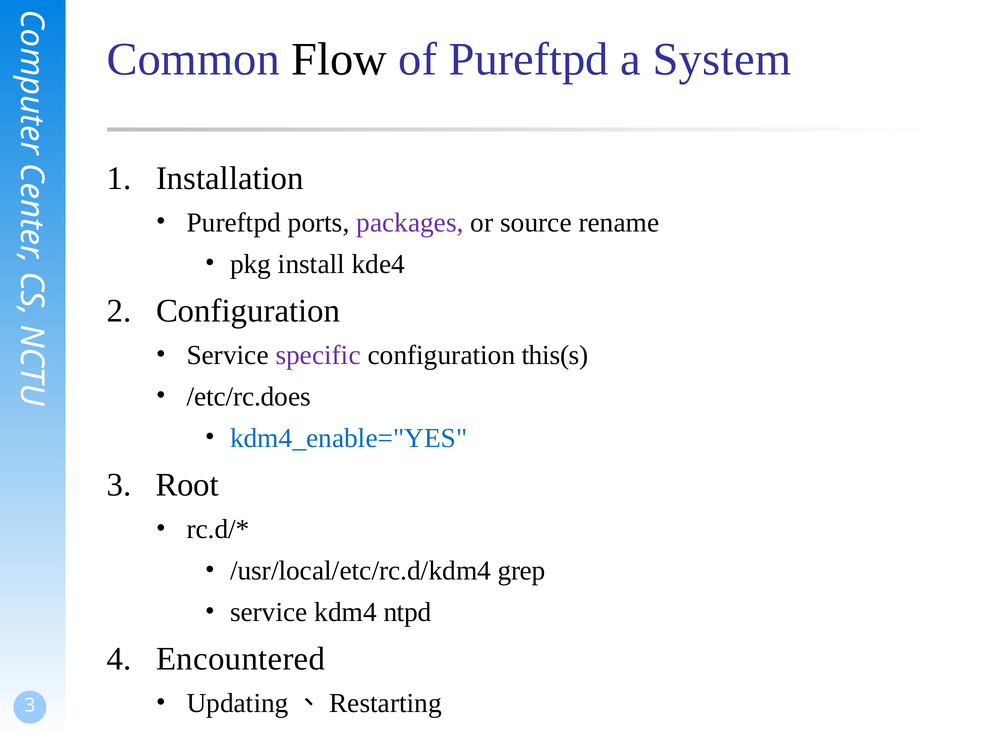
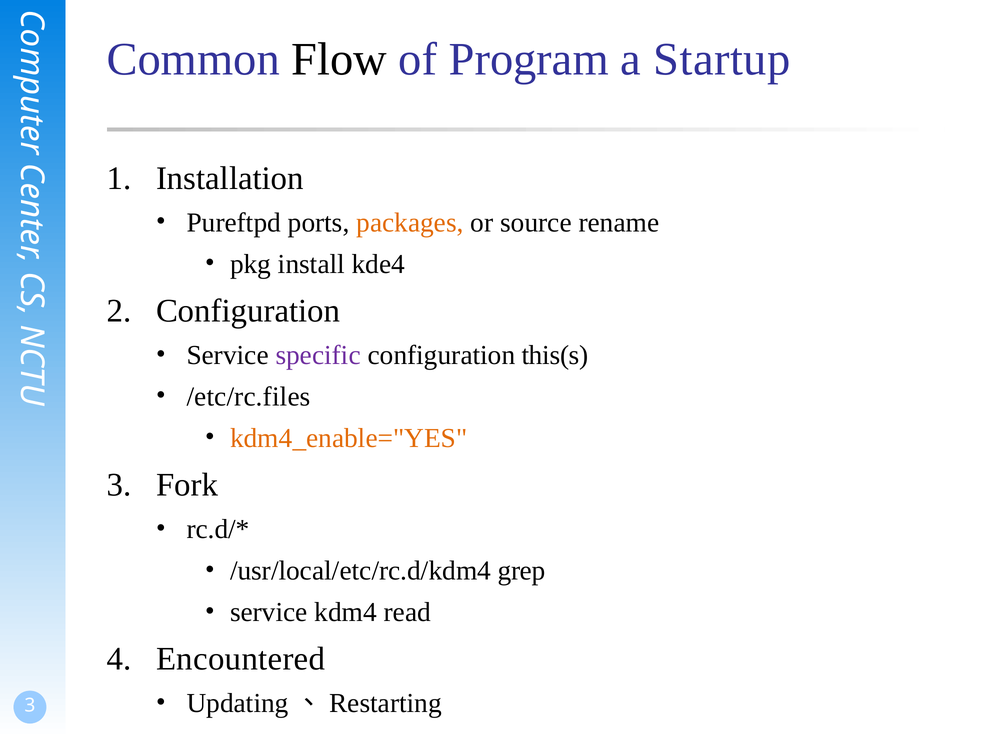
of Pureftpd: Pureftpd -> Program
System: System -> Startup
packages colour: purple -> orange
/etc/rc.does: /etc/rc.does -> /etc/rc.files
kdm4_enable="YES colour: blue -> orange
Root: Root -> Fork
ntpd: ntpd -> read
